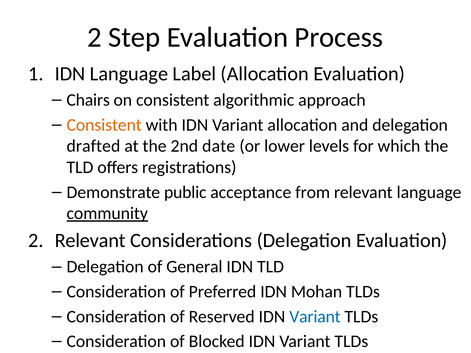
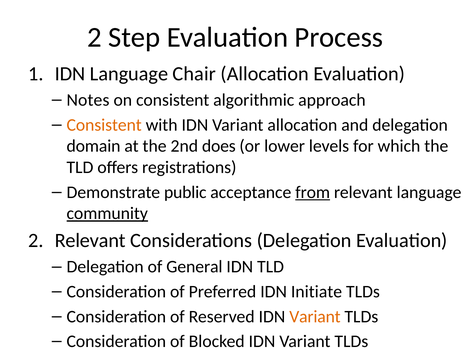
Label: Label -> Chair
Chairs: Chairs -> Notes
drafted: drafted -> domain
date: date -> does
from underline: none -> present
Mohan: Mohan -> Initiate
Variant at (315, 317) colour: blue -> orange
